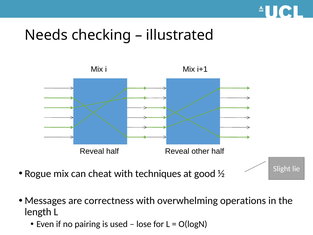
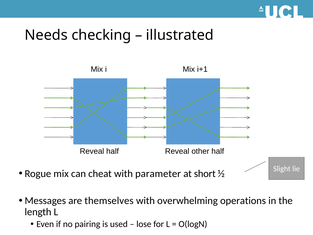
techniques: techniques -> parameter
good: good -> short
correctness: correctness -> themselves
